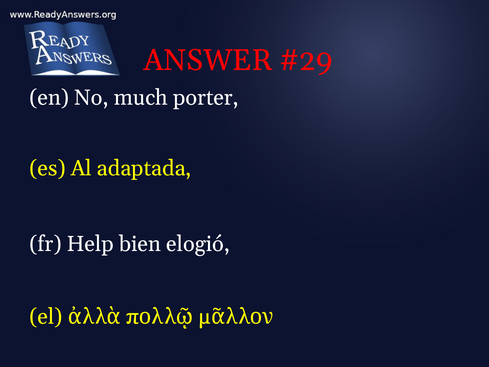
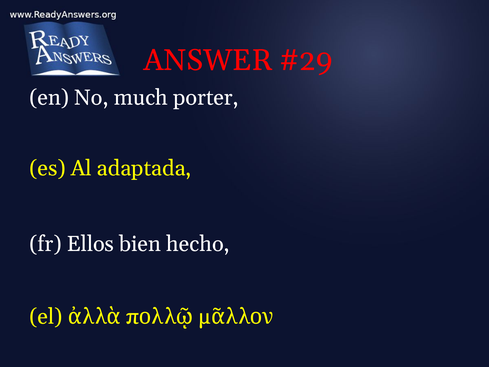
Help: Help -> Ellos
elogió: elogió -> hecho
